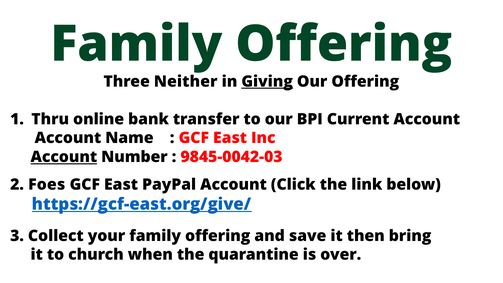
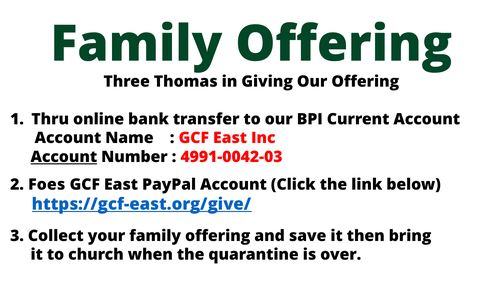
Neither: Neither -> Thomas
Giving underline: present -> none
9845-0042-03: 9845-0042-03 -> 4991-0042-03
